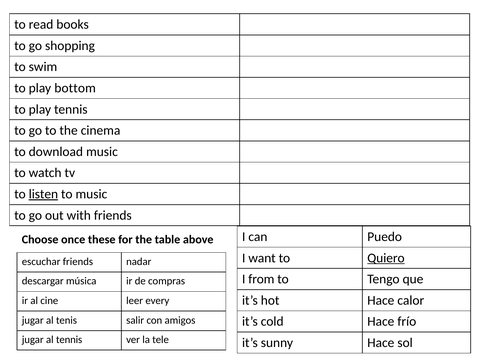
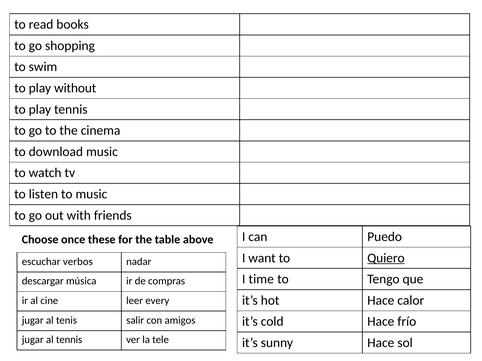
bottom: bottom -> without
listen underline: present -> none
escuchar friends: friends -> verbos
from: from -> time
